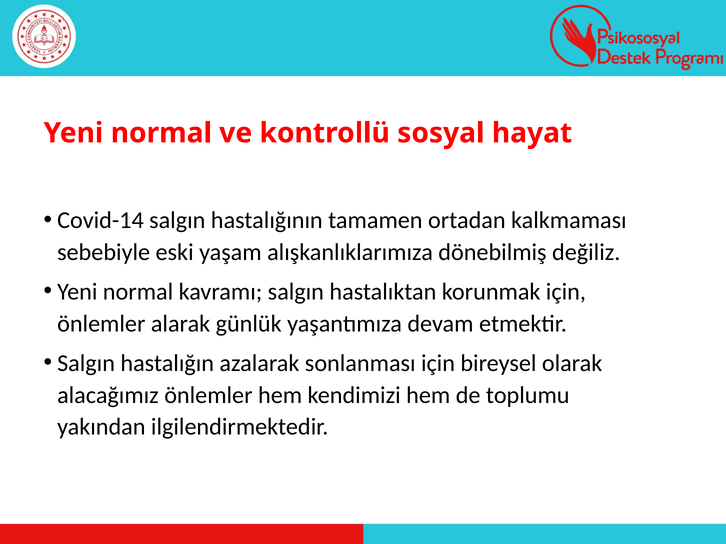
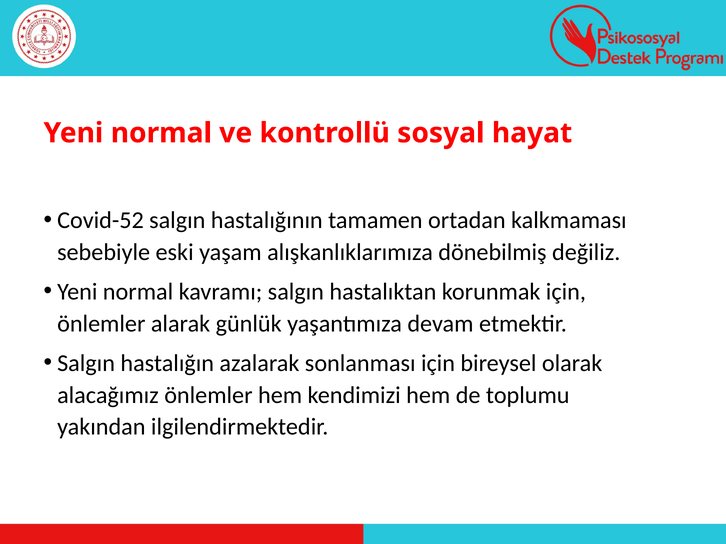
Covid-14: Covid-14 -> Covid-52
